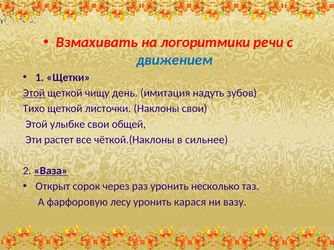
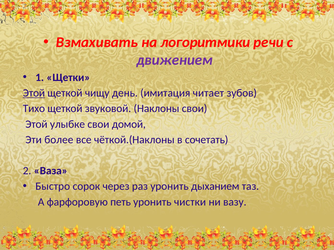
движением colour: blue -> purple
надуть: надуть -> читает
листочки: листочки -> звуковой
общей: общей -> домой
растет: растет -> более
сильнее: сильнее -> сочетать
Ваза underline: present -> none
Открыт: Открыт -> Быстро
несколько: несколько -> дыханием
лесу: лесу -> петь
карася: карася -> чистки
